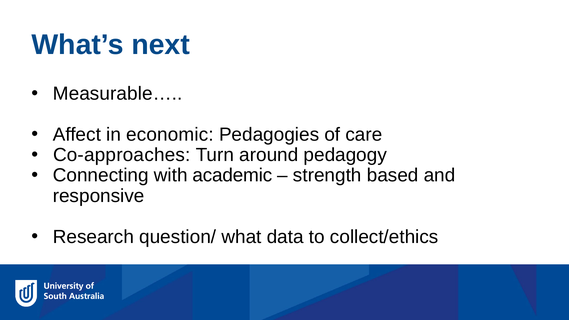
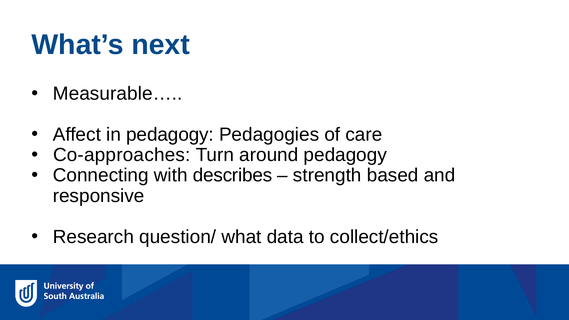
in economic: economic -> pedagogy
academic: academic -> describes
